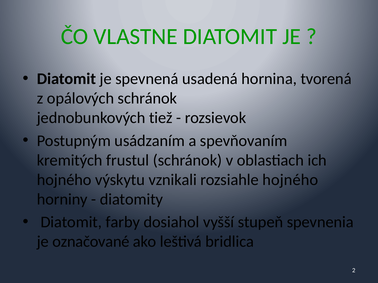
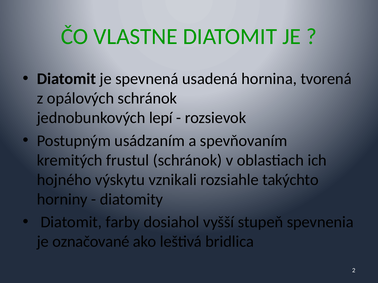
tiež: tiež -> lepí
rozsiahle hojného: hojného -> takýchto
